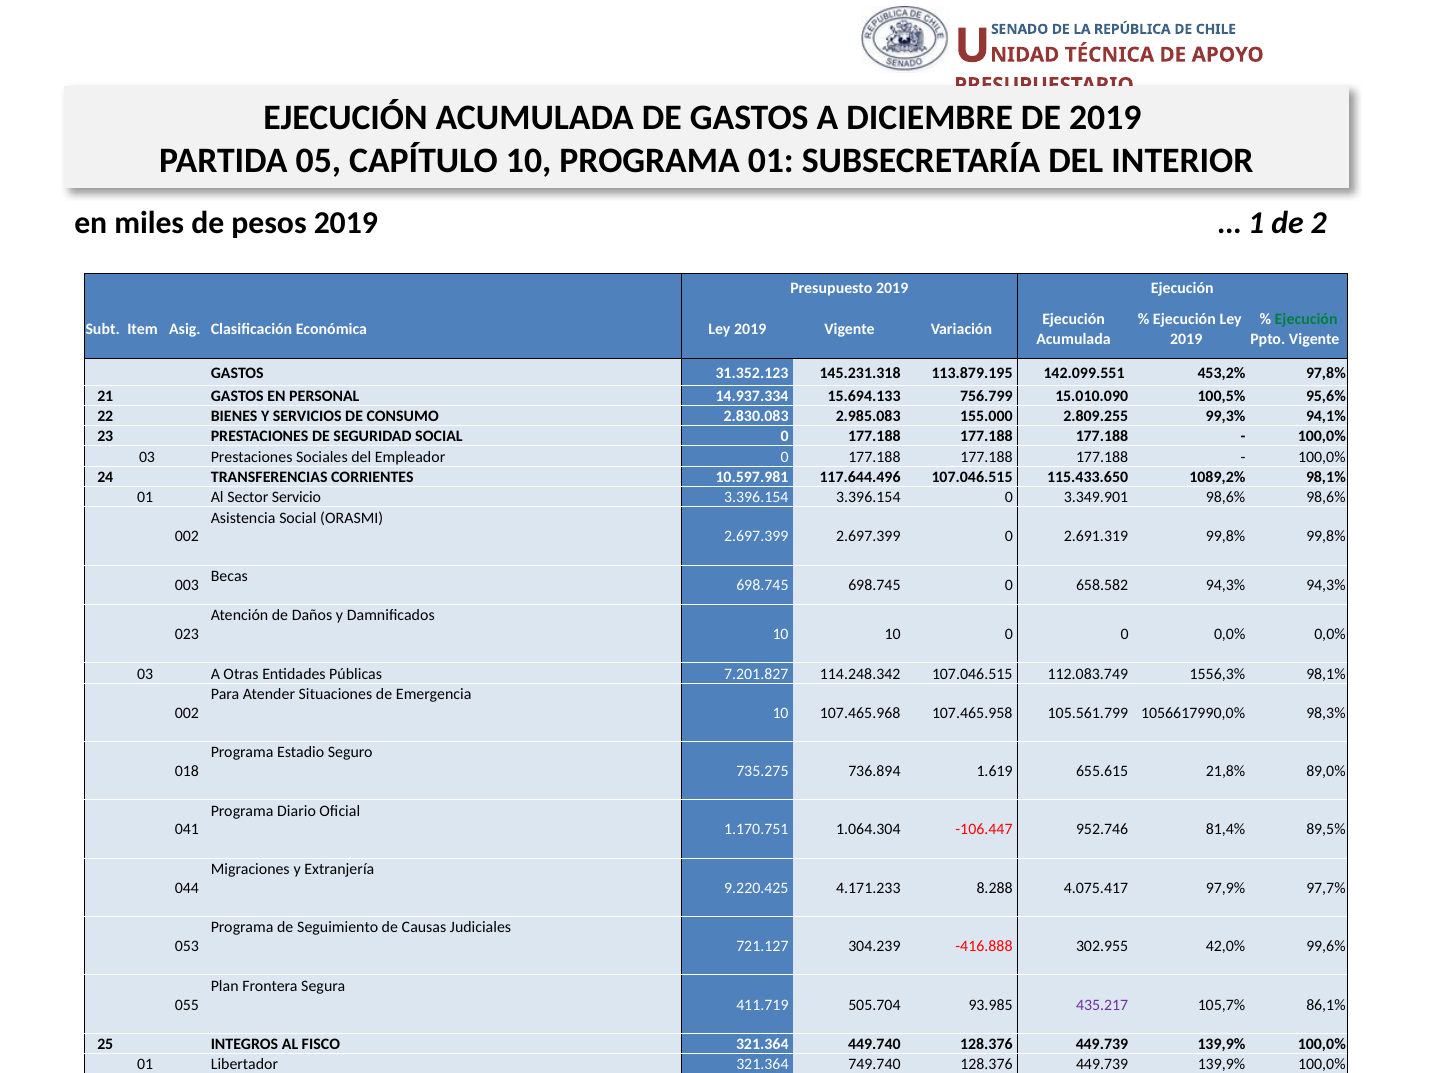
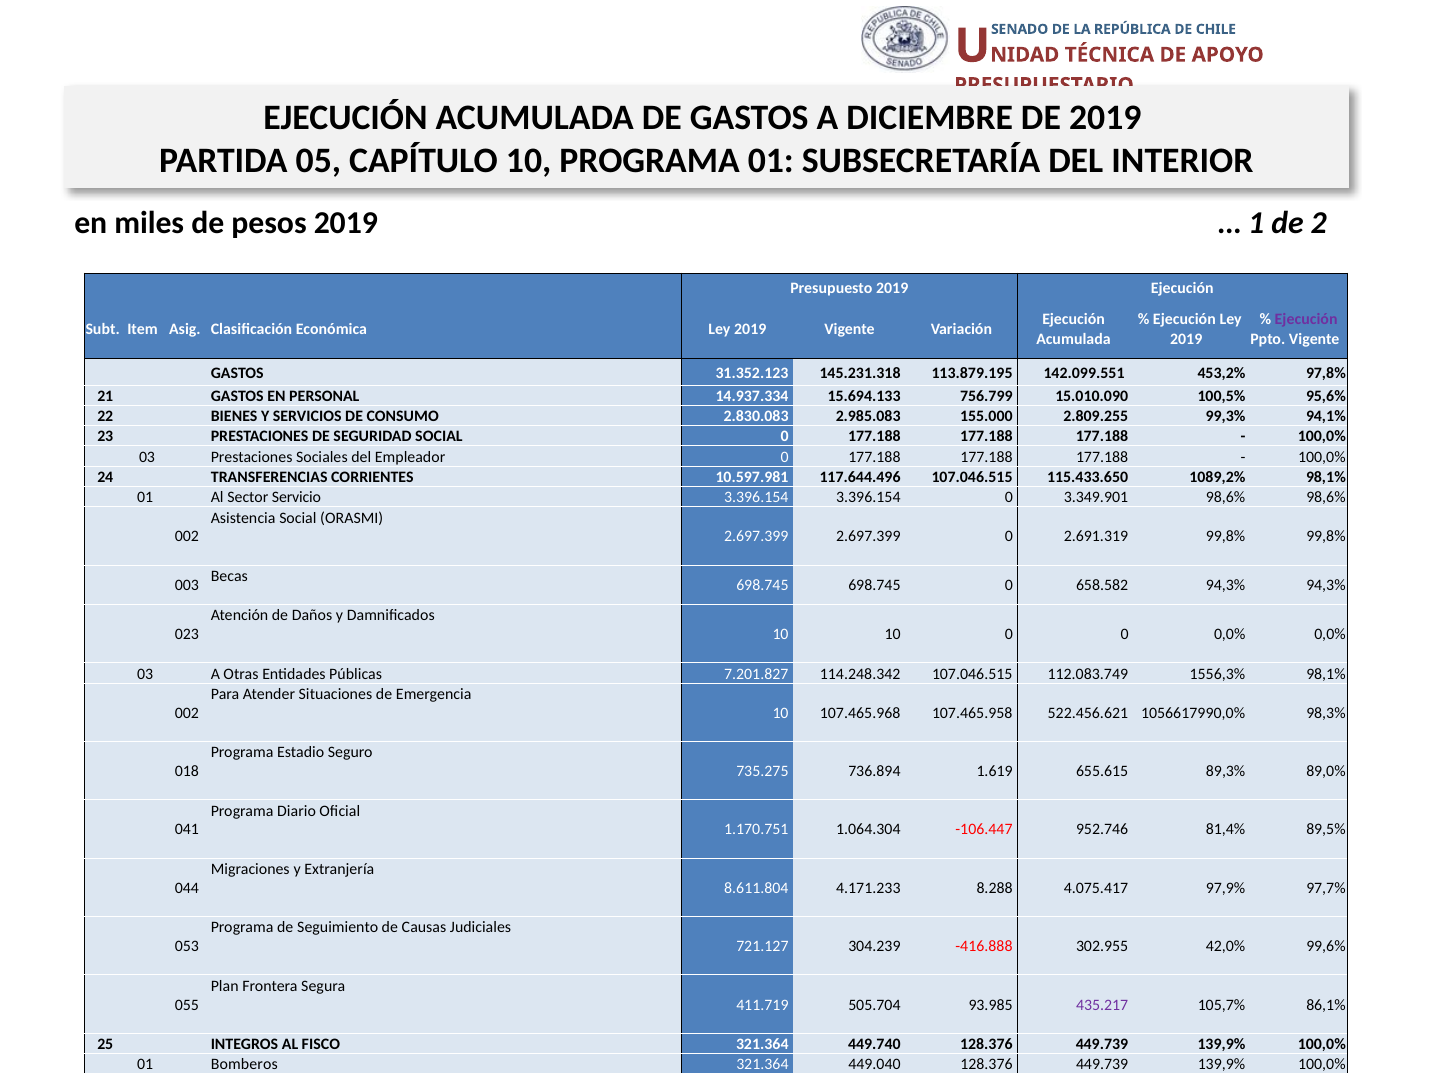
Ejecución at (1306, 319) colour: green -> purple
105.561.799: 105.561.799 -> 522.456.621
21,8%: 21,8% -> 89,3%
9.220.425: 9.220.425 -> 8.611.804
Libertador: Libertador -> Bomberos
749.740: 749.740 -> 449.040
